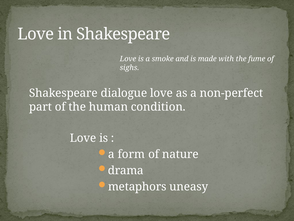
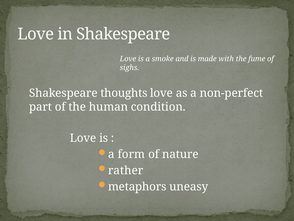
dialogue: dialogue -> thoughts
drama: drama -> rather
